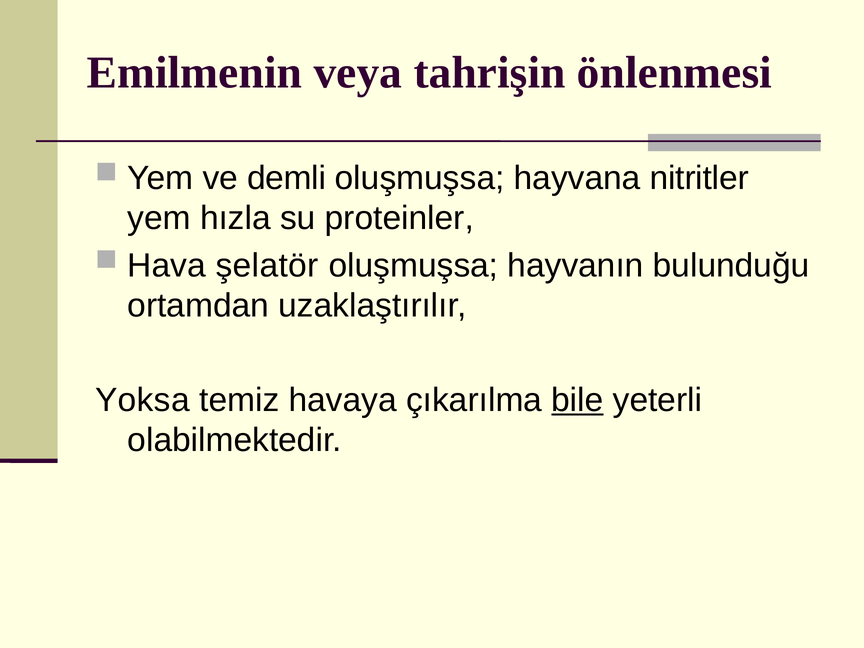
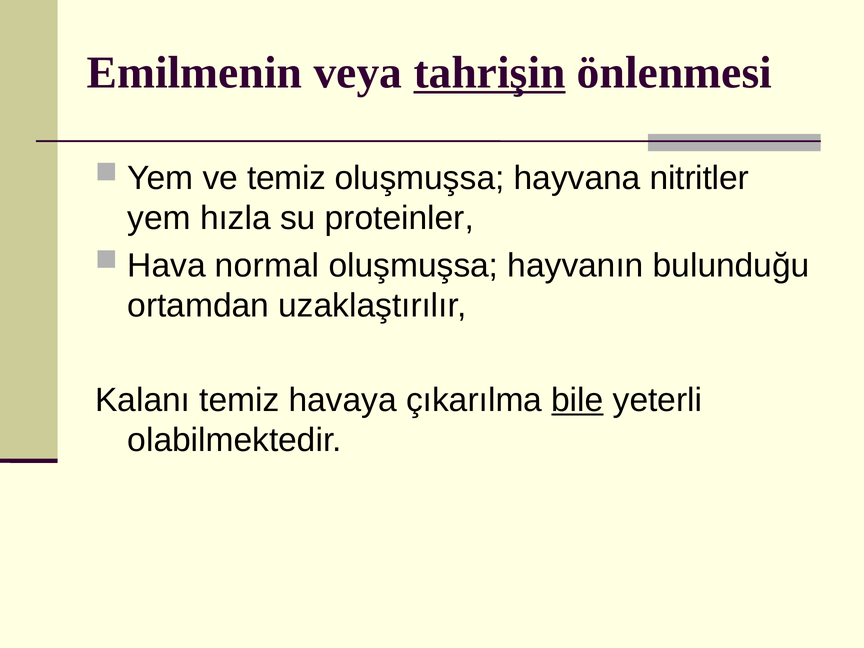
tahrişin underline: none -> present
ve demli: demli -> temiz
şelatör: şelatör -> normal
Yoksa: Yoksa -> Kalanı
